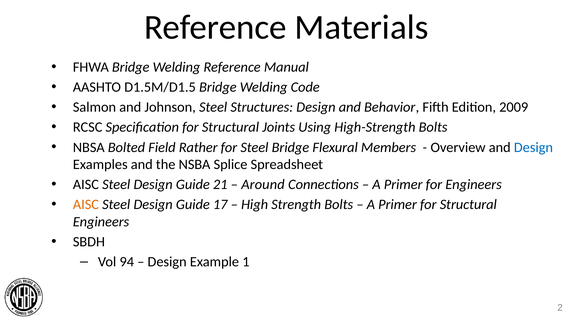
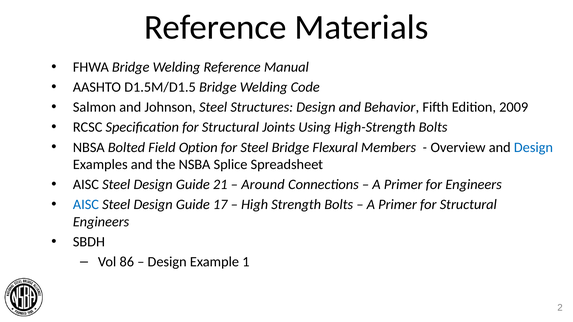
Rather: Rather -> Option
AISC at (86, 205) colour: orange -> blue
94: 94 -> 86
